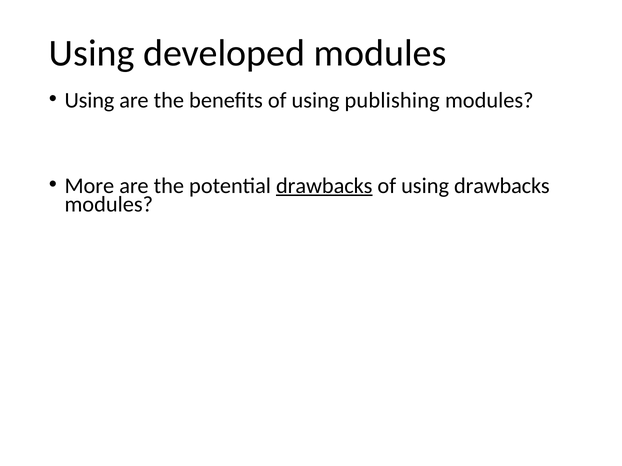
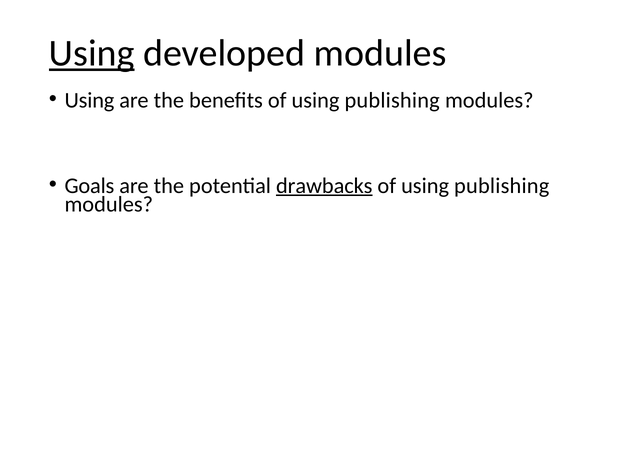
Using at (92, 53) underline: none -> present
More: More -> Goals
drawbacks at (502, 186): drawbacks -> publishing
